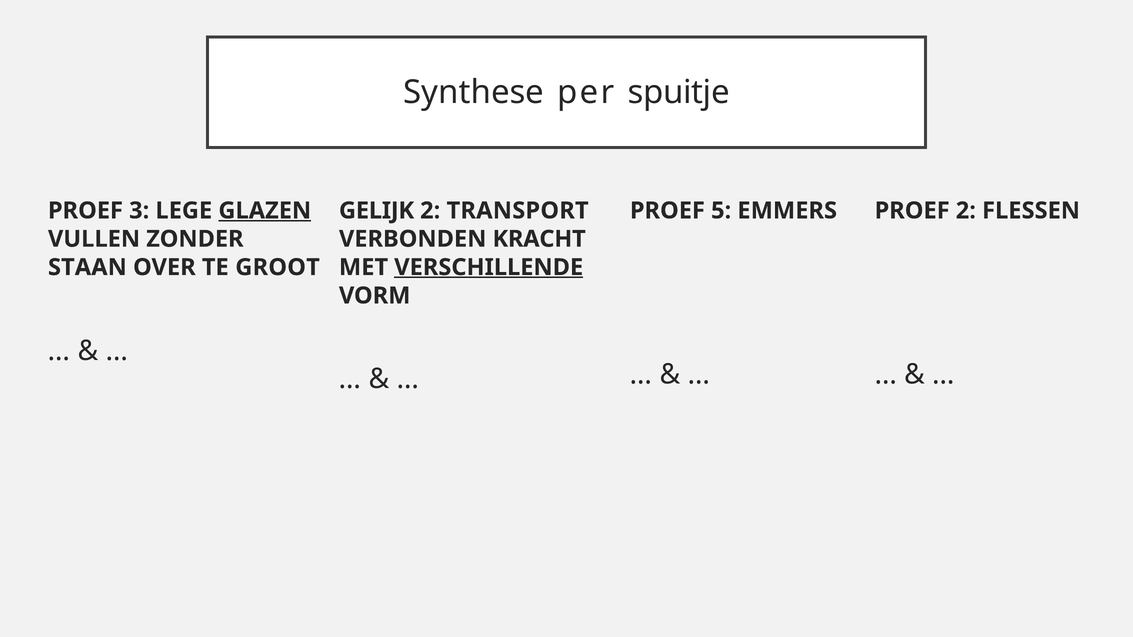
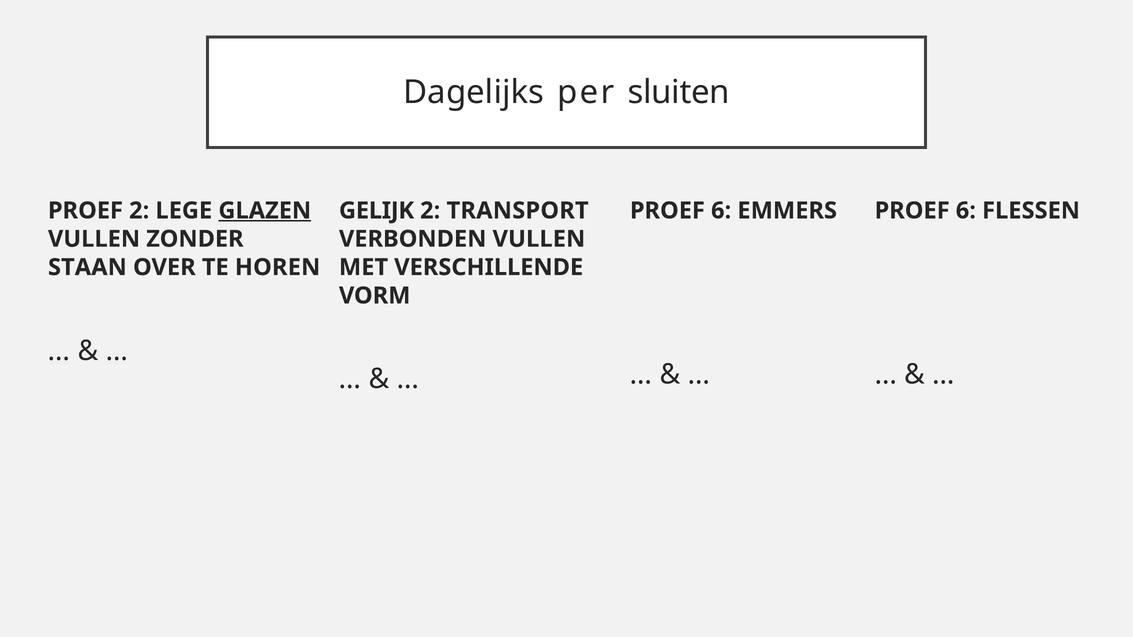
Synthese: Synthese -> Dagelijks
spuitje: spuitje -> sluiten
PROEF 3: 3 -> 2
5 at (721, 211): 5 -> 6
2 at (966, 211): 2 -> 6
VERBONDEN KRACHT: KRACHT -> VULLEN
GROOT: GROOT -> HOREN
VERSCHILLENDE underline: present -> none
